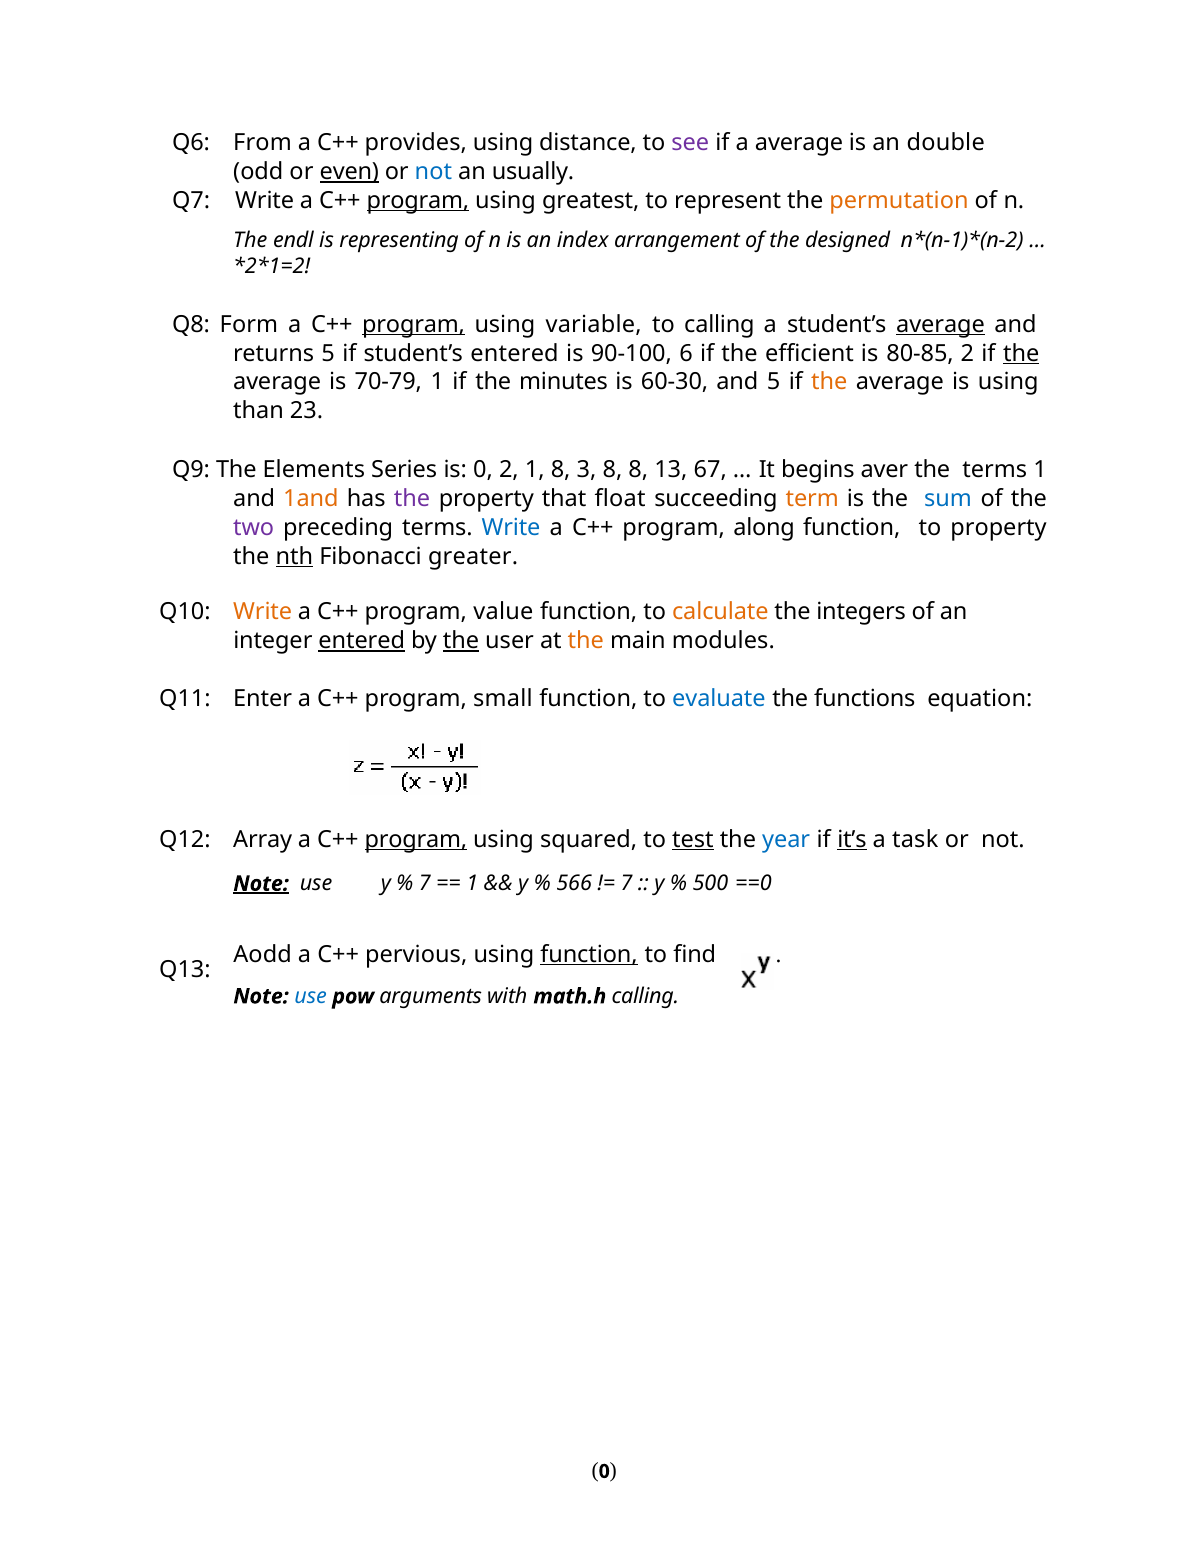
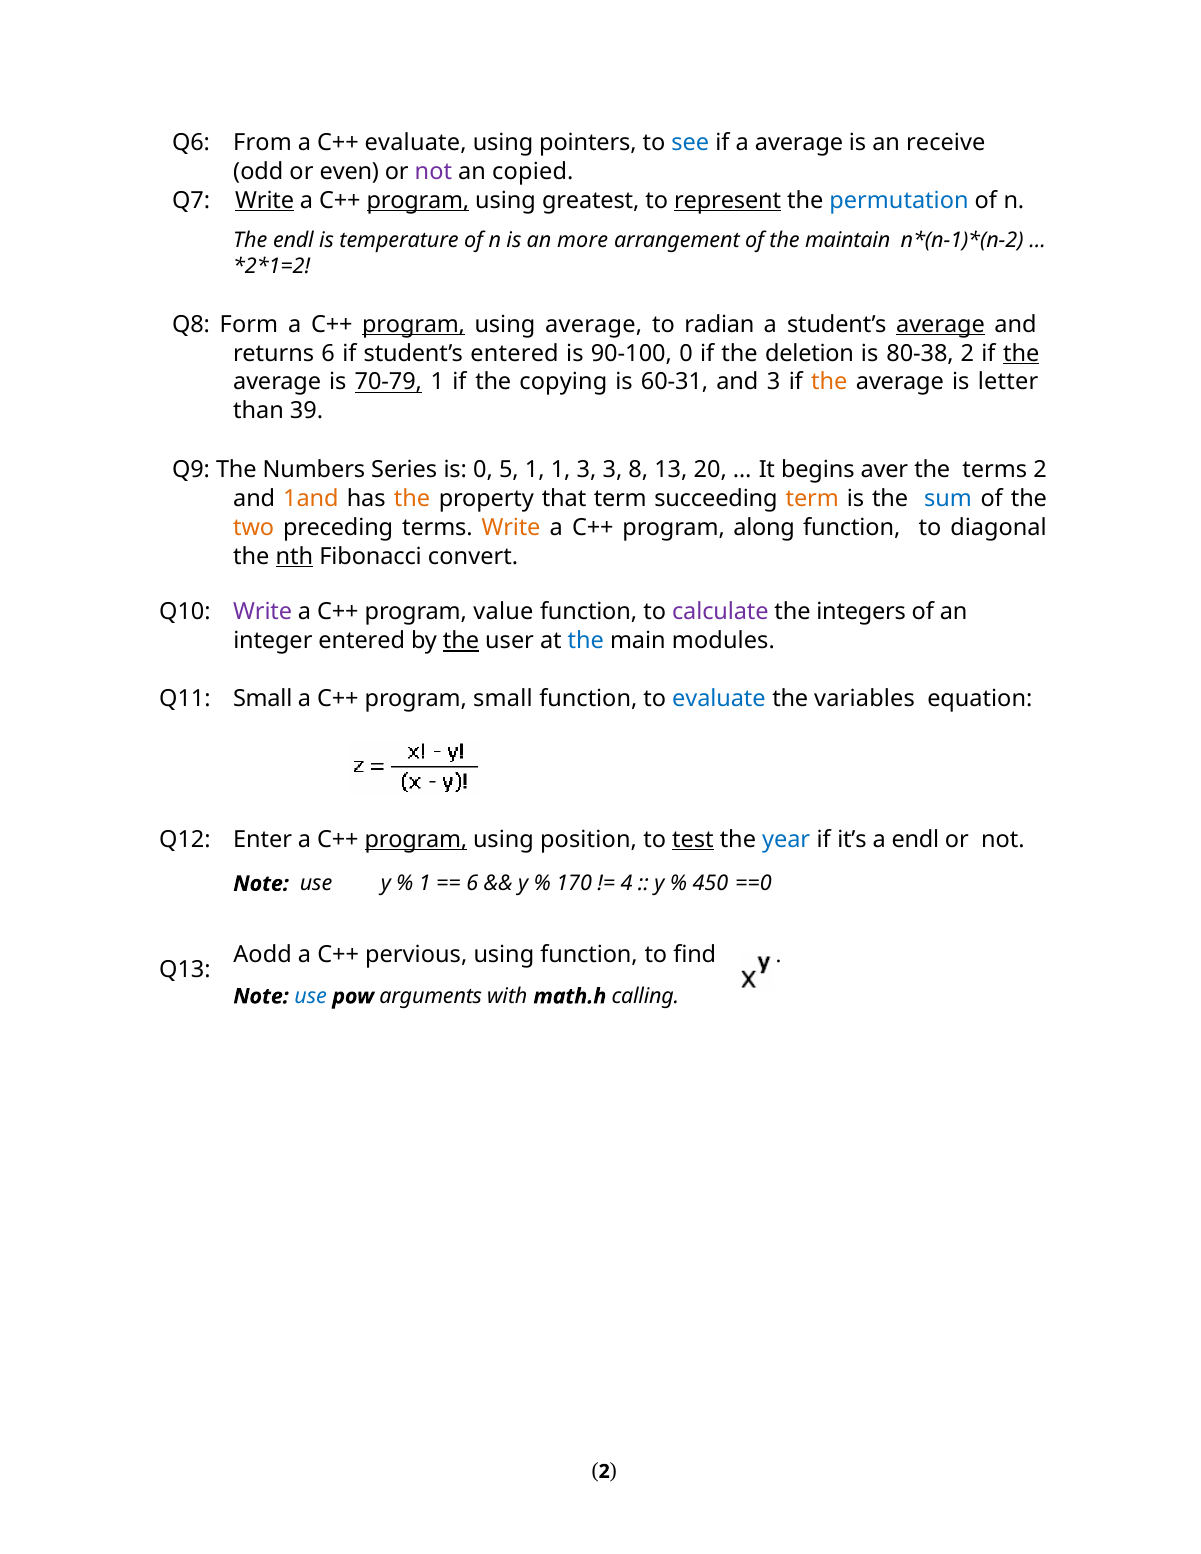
C++ provides: provides -> evaluate
distance: distance -> pointers
see colour: purple -> blue
double: double -> receive
even underline: present -> none
not at (433, 172) colour: blue -> purple
usually: usually -> copied
Write at (265, 201) underline: none -> present
represent underline: none -> present
permutation colour: orange -> blue
representing: representing -> temperature
index: index -> more
designed: designed -> maintain
using variable: variable -> average
to calling: calling -> radian
returns 5: 5 -> 6
90-100 6: 6 -> 0
efficient: efficient -> deletion
80-85: 80-85 -> 80-38
70-79 underline: none -> present
minutes: minutes -> copying
60-30: 60-30 -> 60-31
and 5: 5 -> 3
is using: using -> letter
23: 23 -> 39
Elements: Elements -> Numbers
0 2: 2 -> 5
1 8: 8 -> 1
3 8: 8 -> 3
67: 67 -> 20
terms 1: 1 -> 2
the at (412, 499) colour: purple -> orange
that float: float -> term
two colour: purple -> orange
Write at (511, 528) colour: blue -> orange
to property: property -> diagonal
greater: greater -> convert
Write at (263, 612) colour: orange -> purple
calculate colour: orange -> purple
entered at (362, 641) underline: present -> none
the at (586, 641) colour: orange -> blue
Q11 Enter: Enter -> Small
functions: functions -> variables
Array: Array -> Enter
squared: squared -> position
it’s underline: present -> none
a task: task -> endl
Note at (261, 884) underline: present -> none
7 at (425, 884): 7 -> 1
1 at (472, 884): 1 -> 6
566: 566 -> 170
7 at (627, 884): 7 -> 4
500: 500 -> 450
function at (589, 954) underline: present -> none
0 at (604, 1472): 0 -> 2
